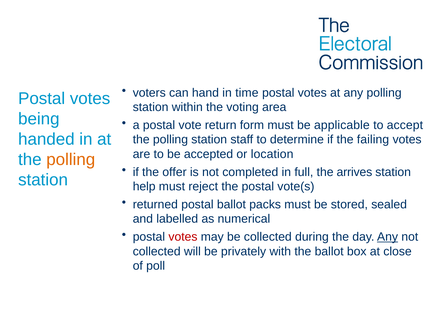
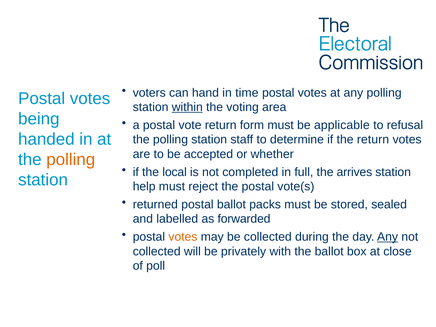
within underline: none -> present
accept: accept -> refusal
the failing: failing -> return
location: location -> whether
offer: offer -> local
numerical: numerical -> forwarded
votes at (183, 237) colour: red -> orange
